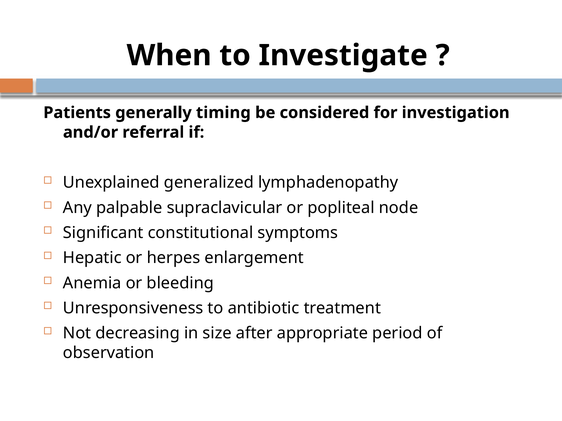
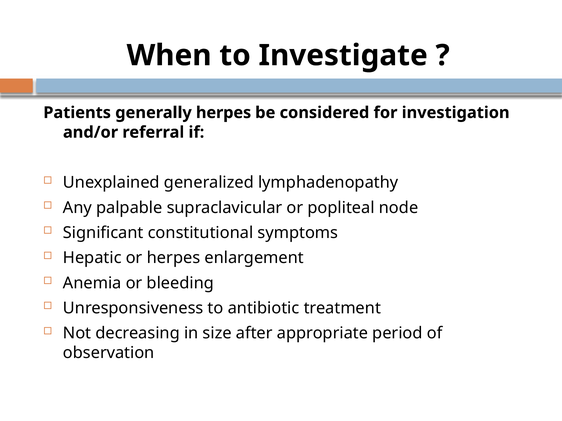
generally timing: timing -> herpes
